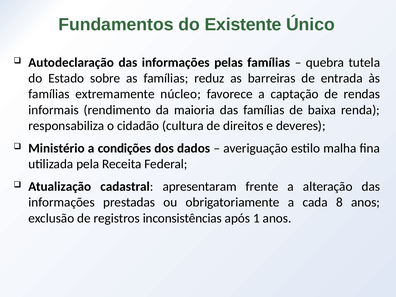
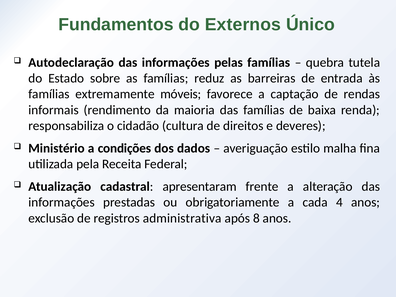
Existente: Existente -> Externos
núcleo: núcleo -> móveis
8: 8 -> 4
inconsistências: inconsistências -> administrativa
1: 1 -> 8
